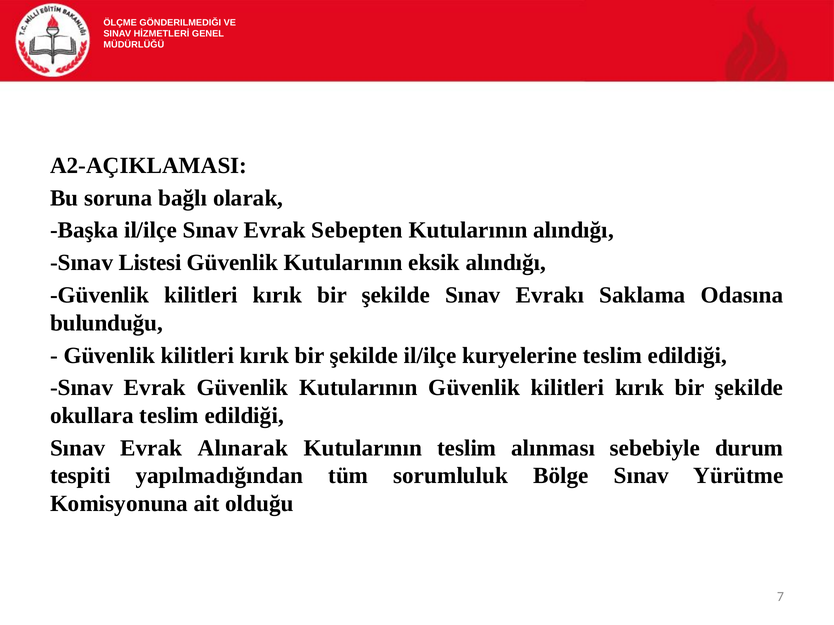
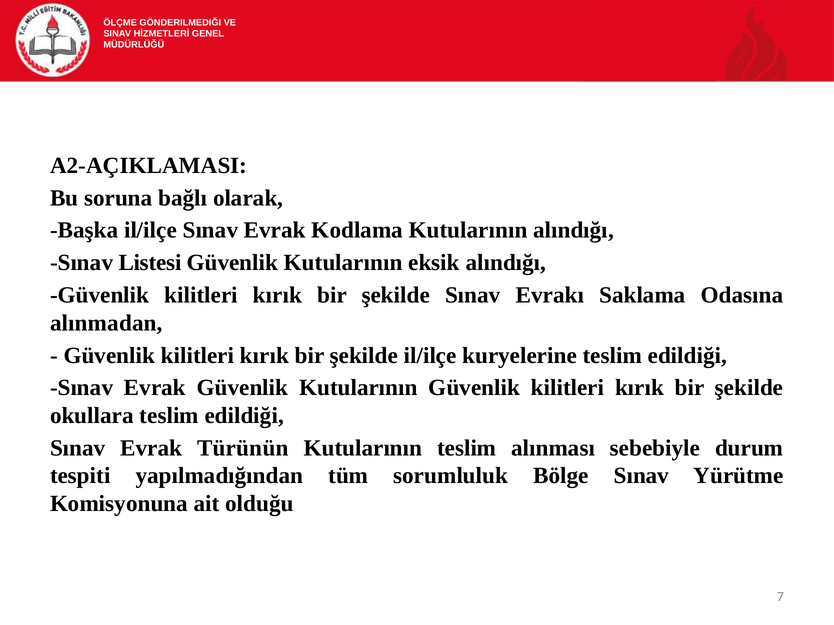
Sebepten: Sebepten -> Kodlama
bulunduğu: bulunduğu -> alınmadan
Alınarak: Alınarak -> Türünün
